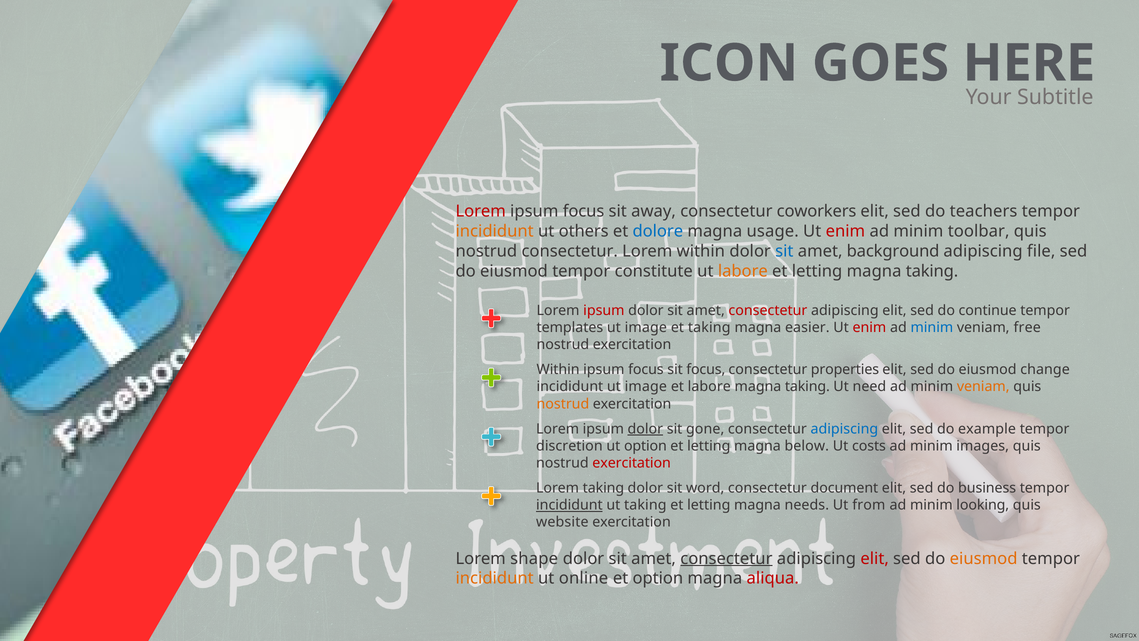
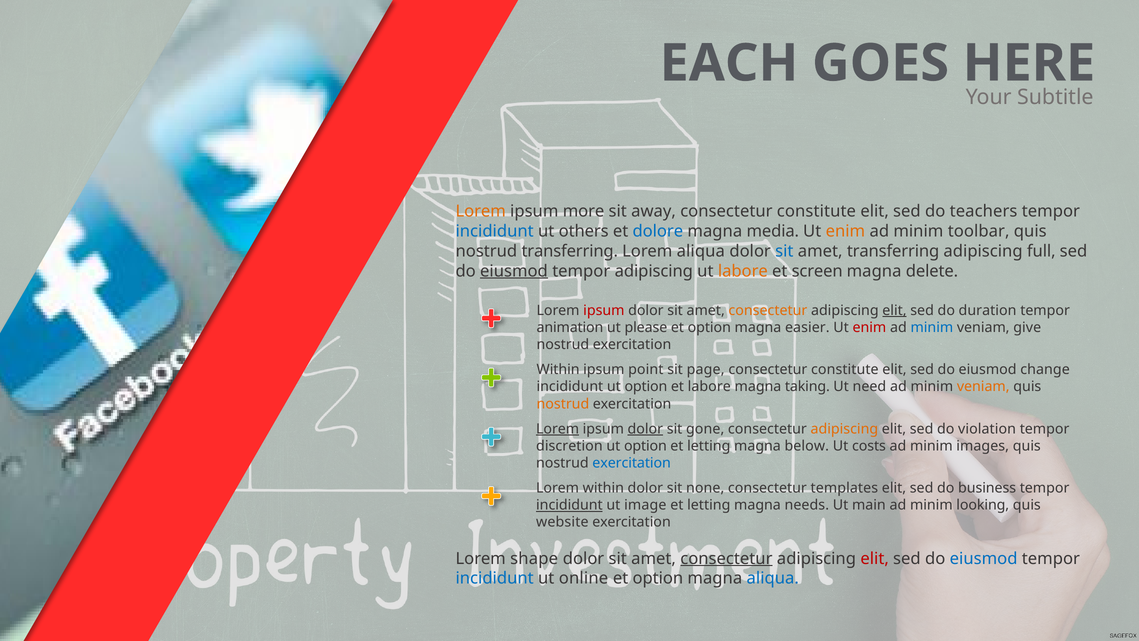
ICON: ICON -> EACH
Lorem at (481, 211) colour: red -> orange
focus at (584, 211): focus -> more
coworkers at (817, 211): coworkers -> constitute
incididunt at (495, 231) colour: orange -> blue
usage: usage -> media
enim at (845, 231) colour: red -> orange
nostrud consectetur: consectetur -> transferring
Lorem within: within -> aliqua
amet background: background -> transferring
file: file -> full
eiusmod at (514, 271) underline: none -> present
tempor constitute: constitute -> adipiscing
letting at (817, 271): letting -> screen
taking at (932, 271): taking -> delete
consectetur at (768, 310) colour: red -> orange
elit at (894, 310) underline: none -> present
continue: continue -> duration
templates: templates -> animation
image at (646, 327): image -> please
taking at (709, 327): taking -> option
free: free -> give
focus at (646, 370): focus -> point
sit focus: focus -> page
properties at (845, 370): properties -> constitute
incididunt ut image: image -> option
Lorem at (558, 429) underline: none -> present
adipiscing at (844, 429) colour: blue -> orange
example: example -> violation
exercitation at (632, 463) colour: red -> blue
Lorem taking: taking -> within
word: word -> none
document: document -> templates
ut taking: taking -> image
from: from -> main
eiusmod at (984, 558) colour: orange -> blue
incididunt at (495, 578) colour: orange -> blue
aliqua at (773, 578) colour: red -> blue
